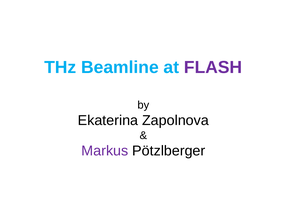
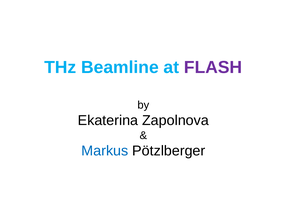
Markus colour: purple -> blue
